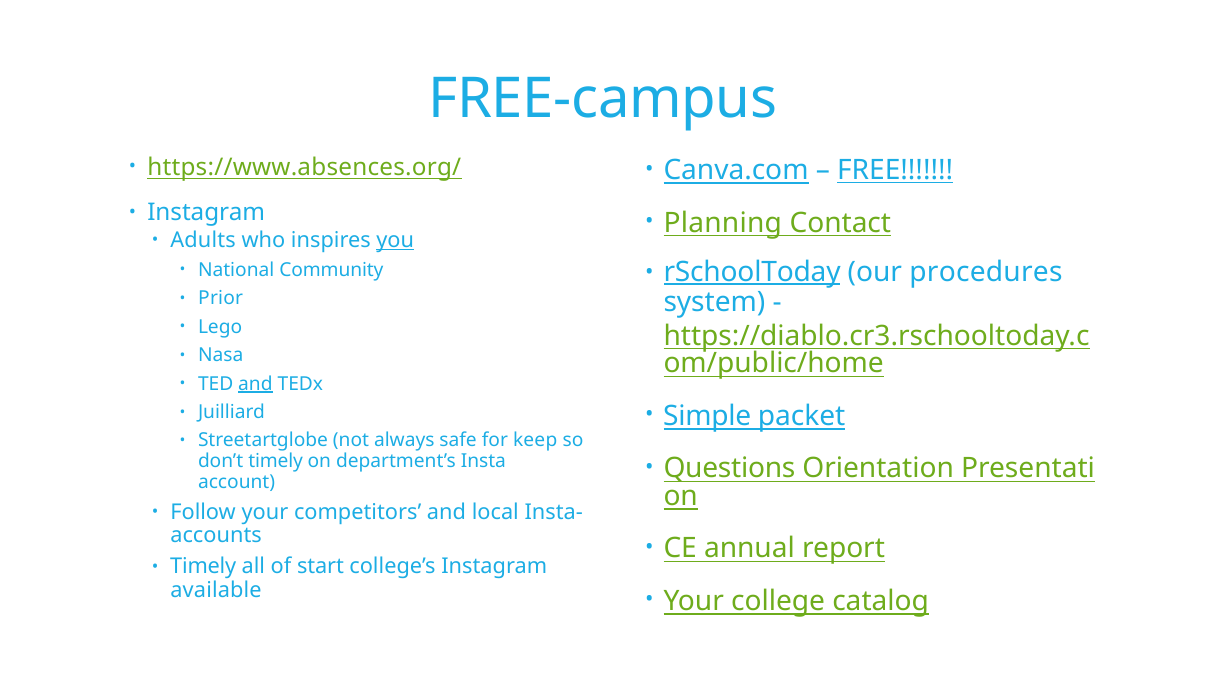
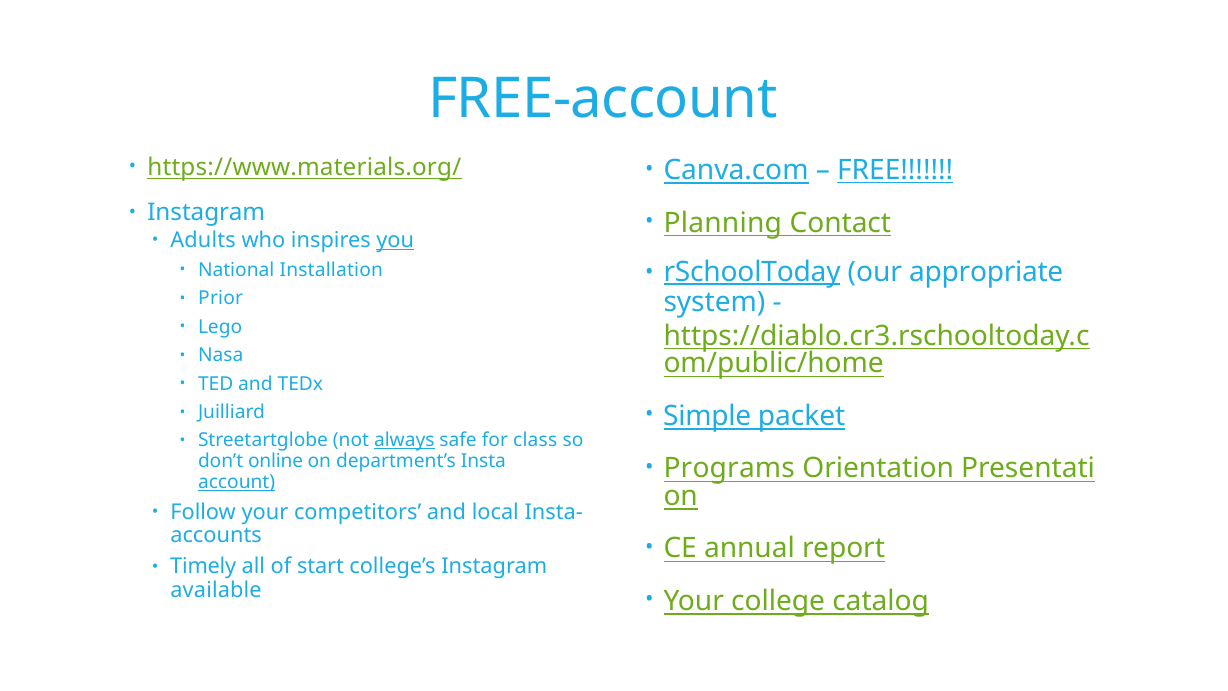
FREE-campus: FREE-campus -> FREE-account
https://www.absences.org/: https://www.absences.org/ -> https://www.materials.org/
Community: Community -> Installation
procedures: procedures -> appropriate
and at (255, 384) underline: present -> none
always underline: none -> present
keep: keep -> class
don’t timely: timely -> online
Questions: Questions -> Programs
account underline: none -> present
